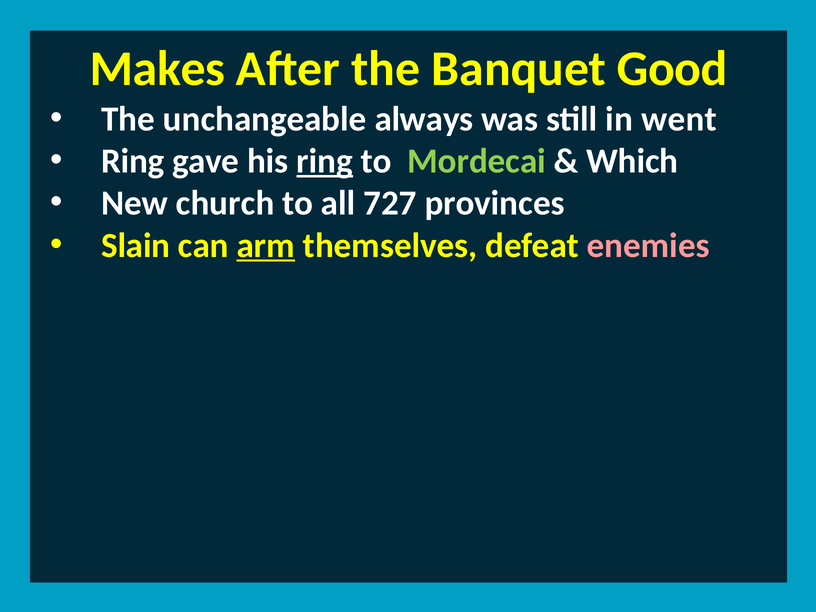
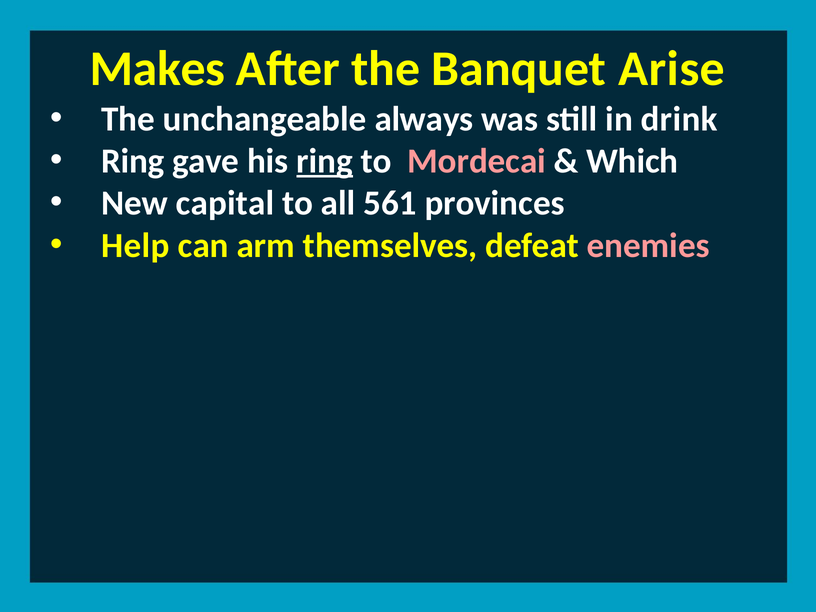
Good: Good -> Arise
went: went -> drink
Mordecai colour: light green -> pink
church: church -> capital
727: 727 -> 561
Slain: Slain -> Help
arm underline: present -> none
